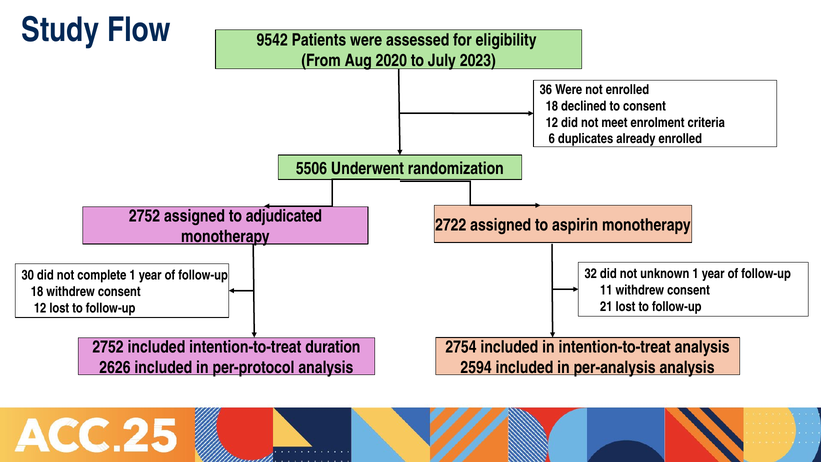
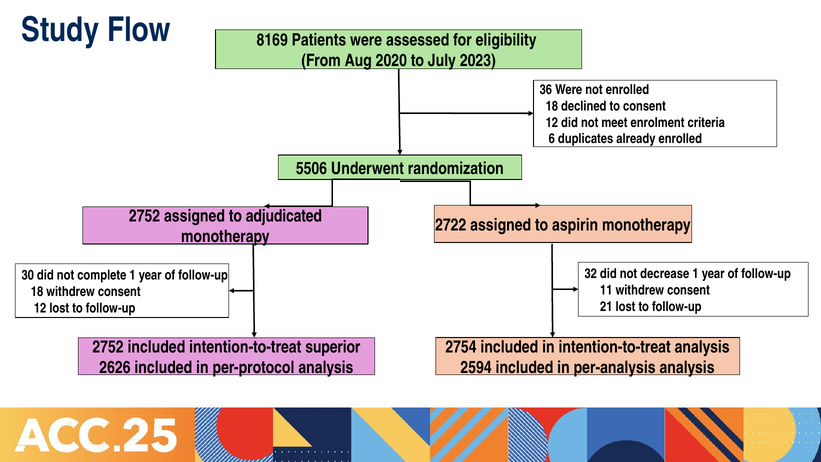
9542: 9542 -> 8169
unknown: unknown -> decrease
duration: duration -> superior
